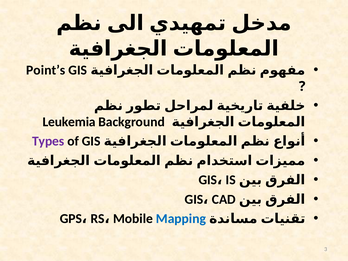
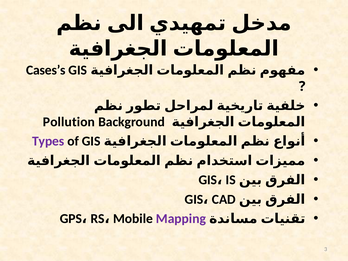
Point’s: Point’s -> Cases’s
Leukemia: Leukemia -> Pollution
Mapping colour: blue -> purple
